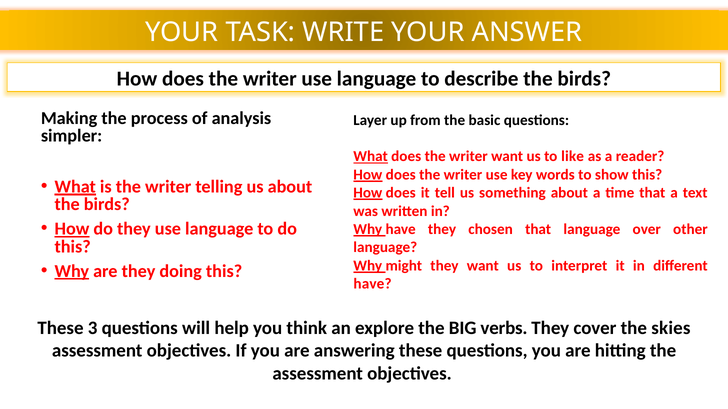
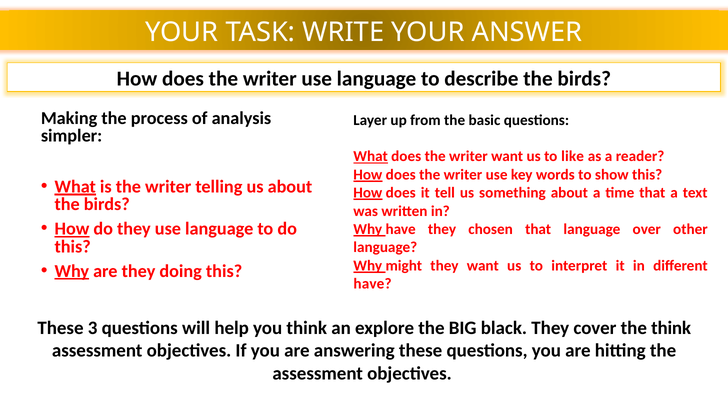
verbs: verbs -> black
the skies: skies -> think
